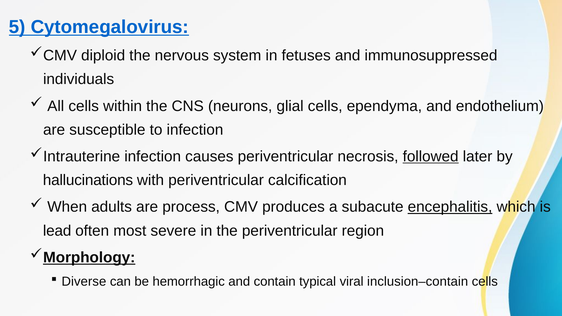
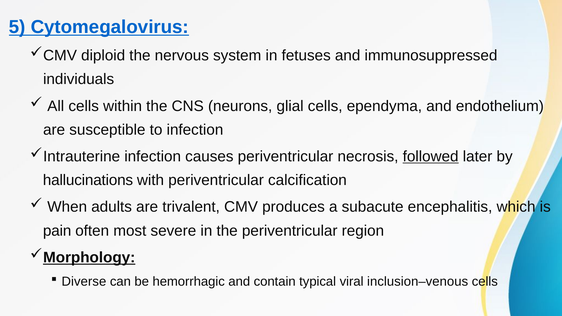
process: process -> trivalent
encephalitis underline: present -> none
lead: lead -> pain
inclusion–contain: inclusion–contain -> inclusion–venous
